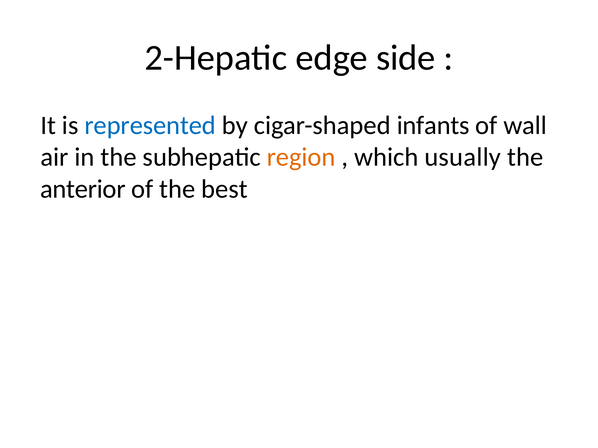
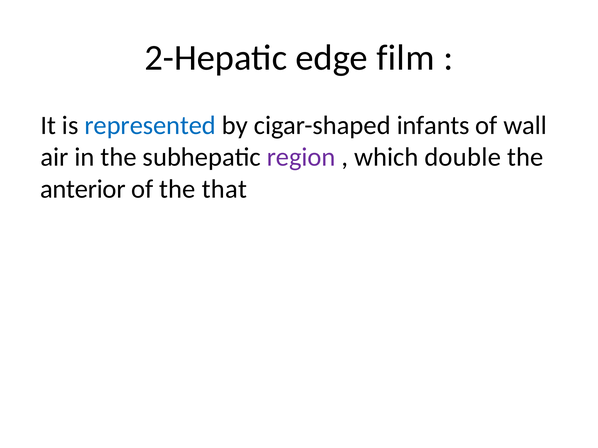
side: side -> film
region colour: orange -> purple
usually: usually -> double
best: best -> that
